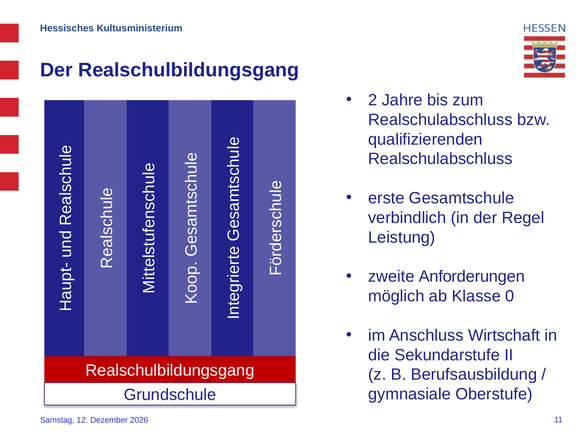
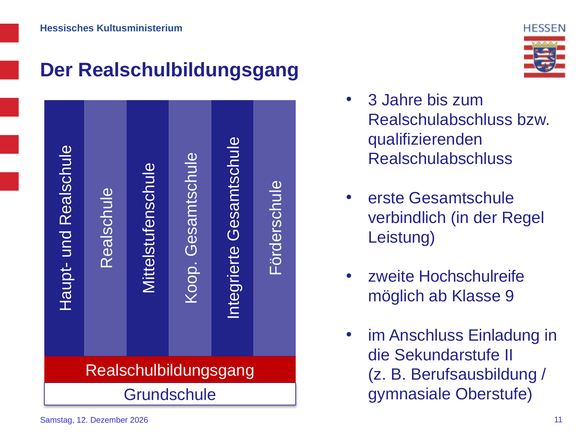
2: 2 -> 3
Anforderungen: Anforderungen -> Hochschulreife
0: 0 -> 9
Wirtschaft: Wirtschaft -> Einladung
